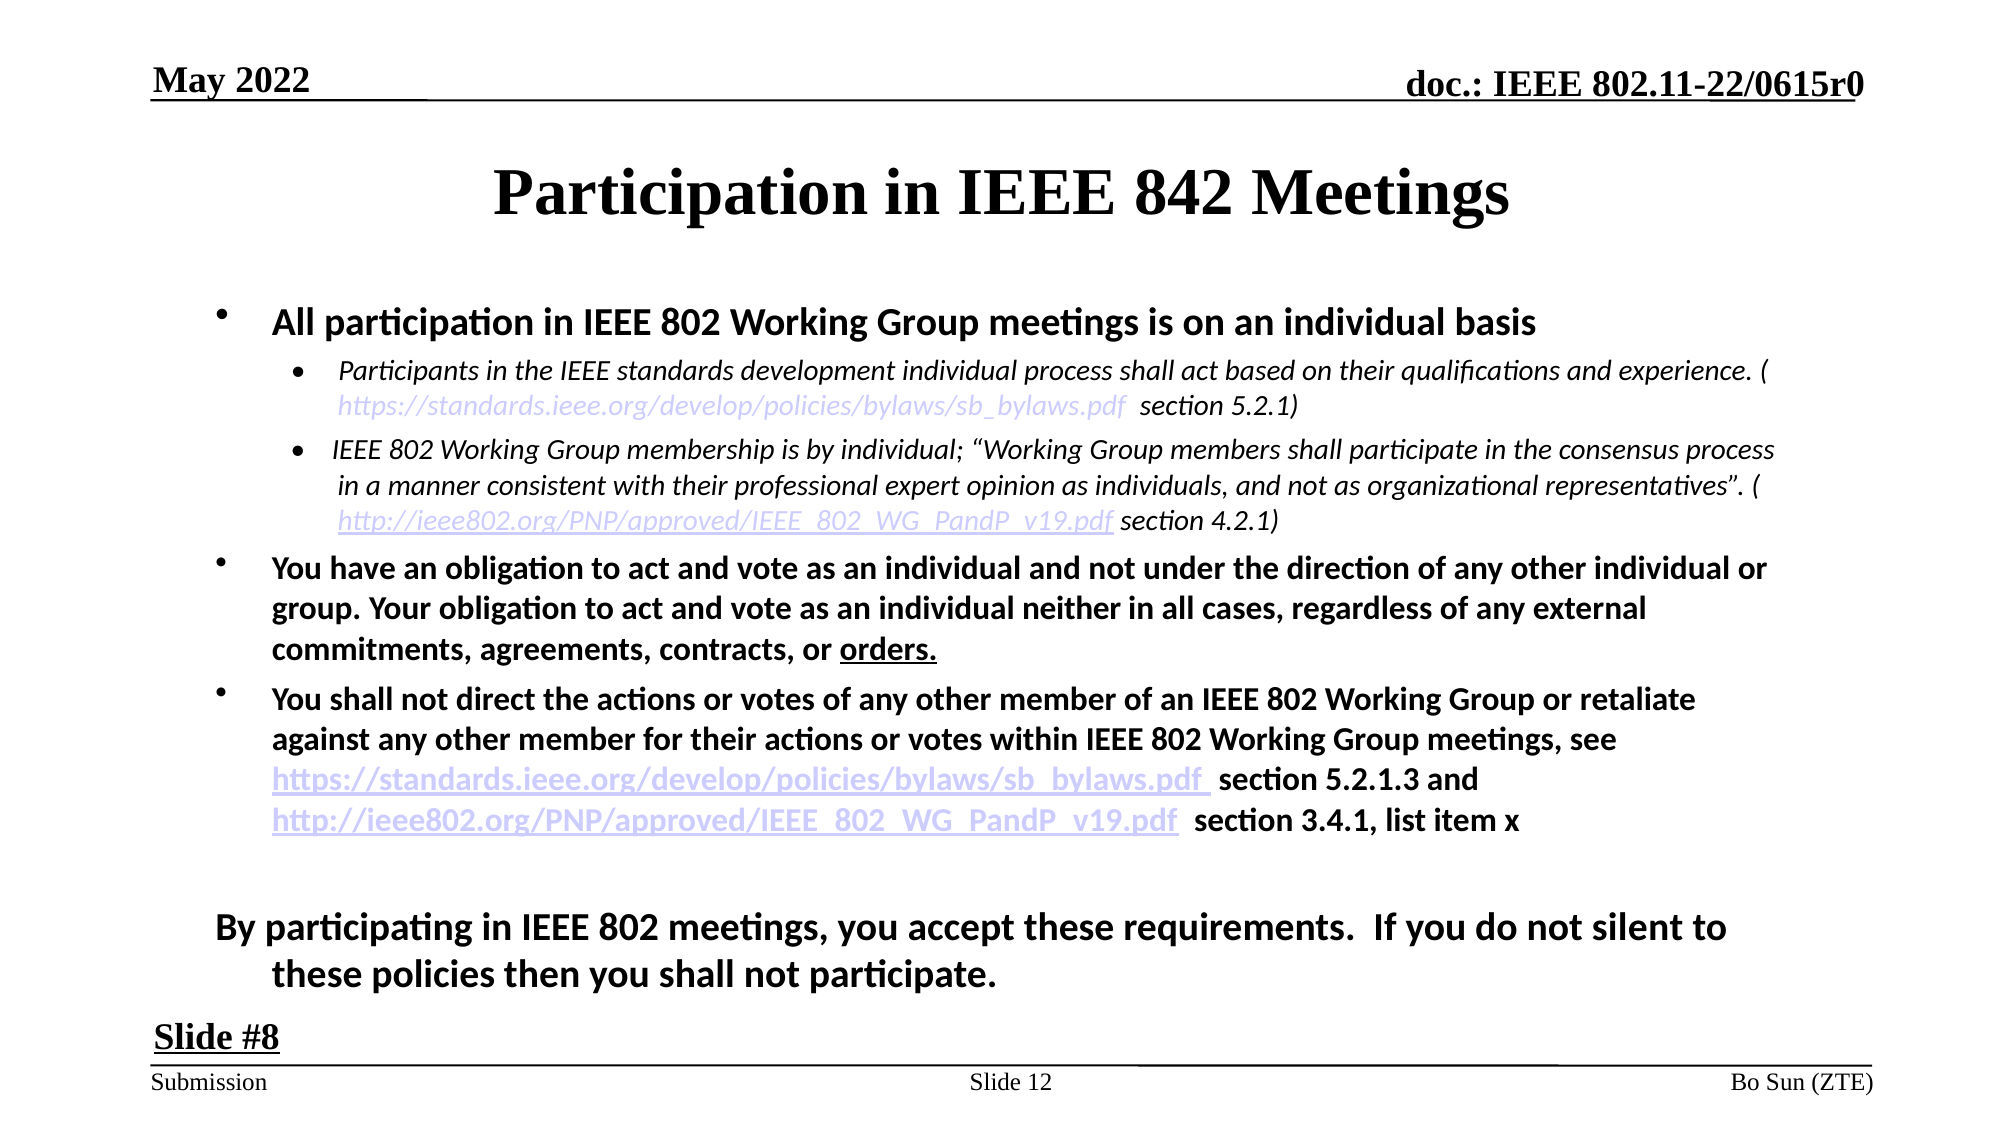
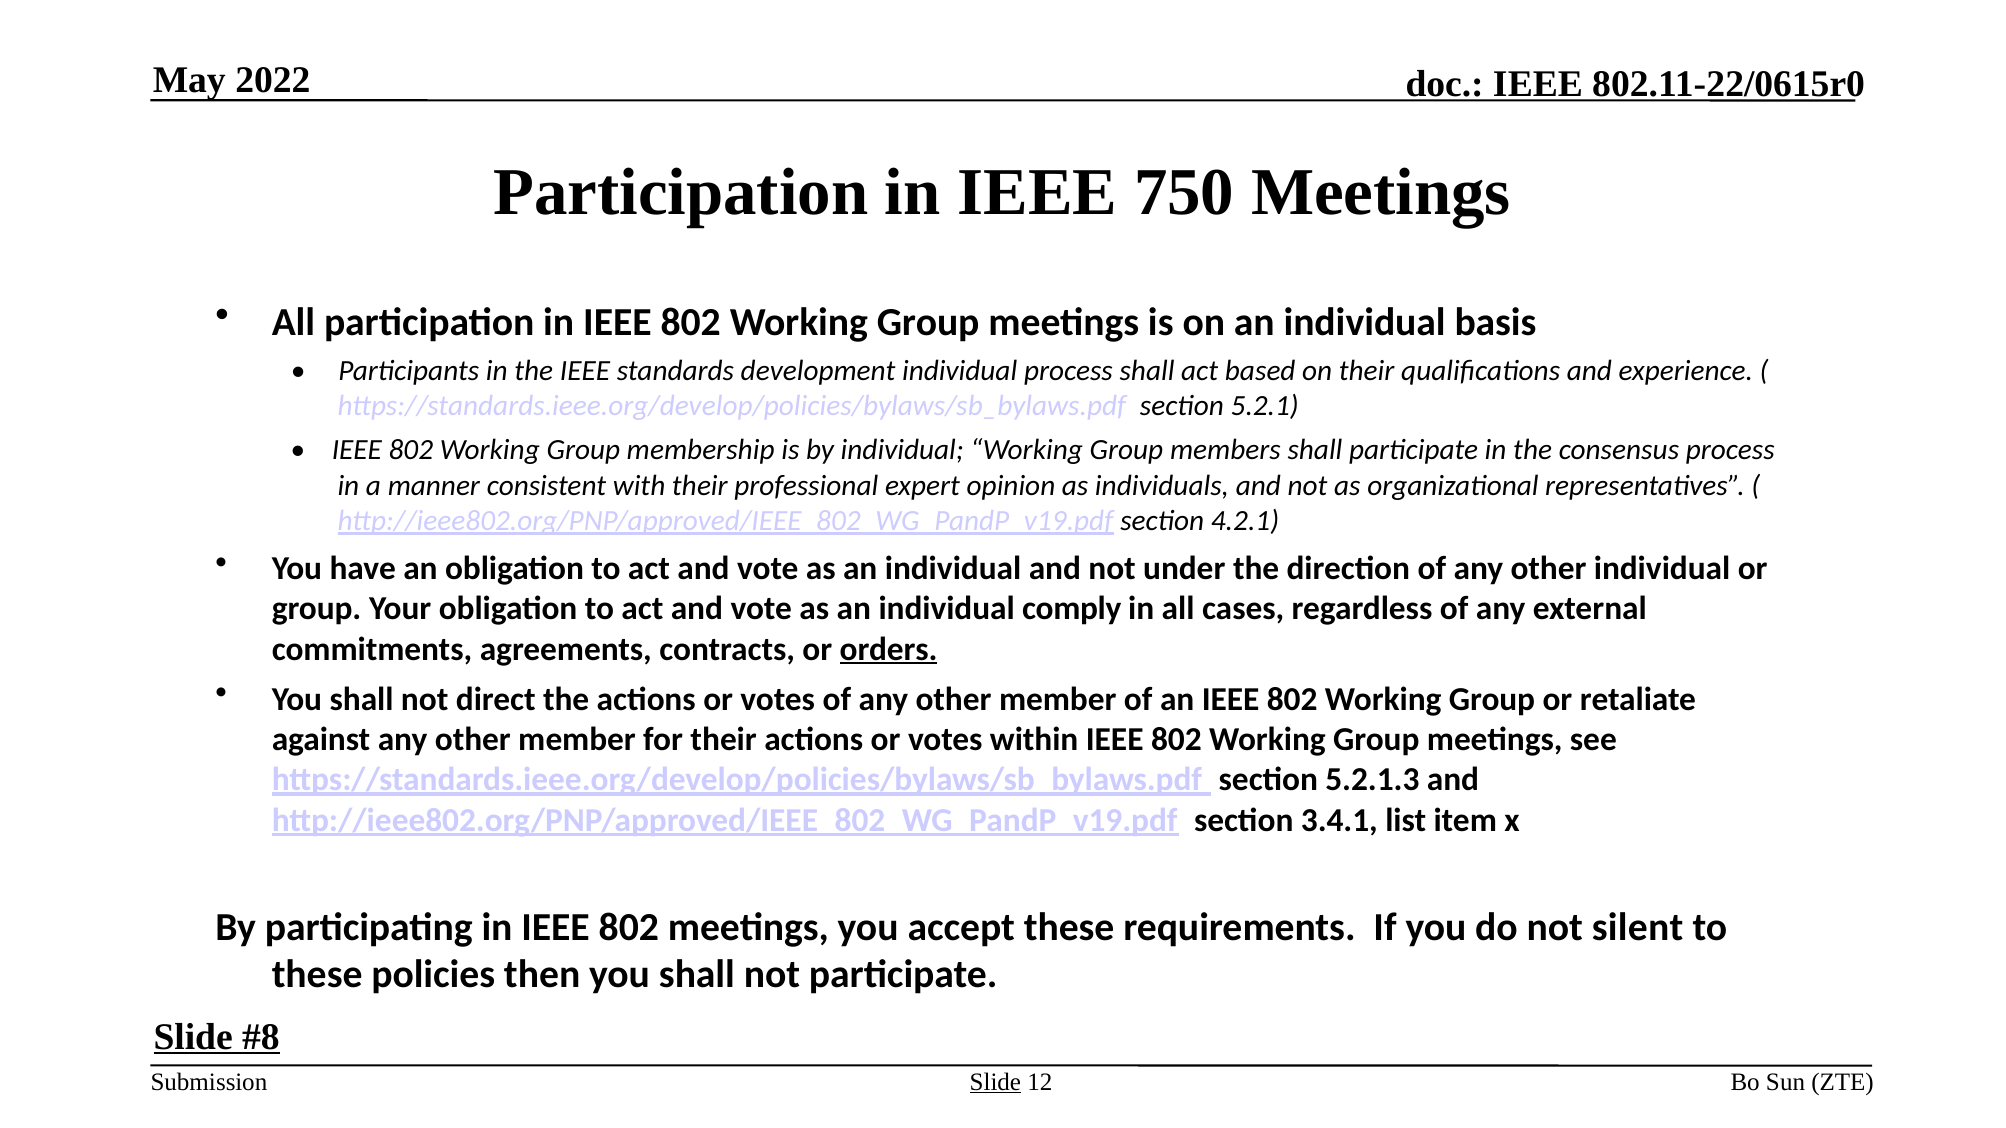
842: 842 -> 750
neither: neither -> comply
Slide at (995, 1082) underline: none -> present
